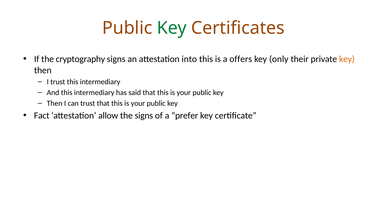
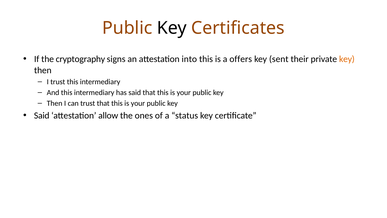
Key at (172, 28) colour: green -> black
only: only -> sent
Fact at (42, 115): Fact -> Said
the signs: signs -> ones
prefer: prefer -> status
